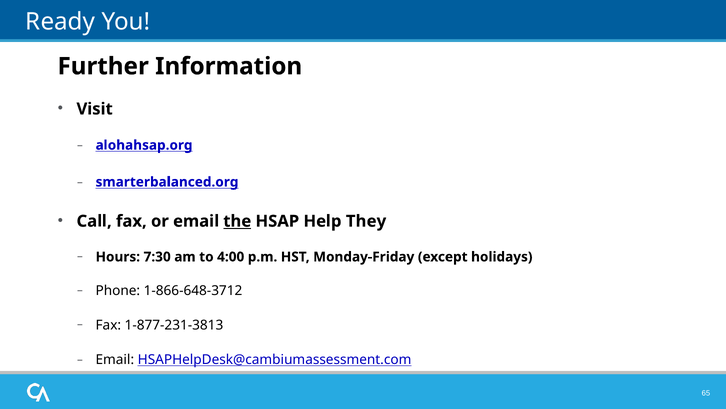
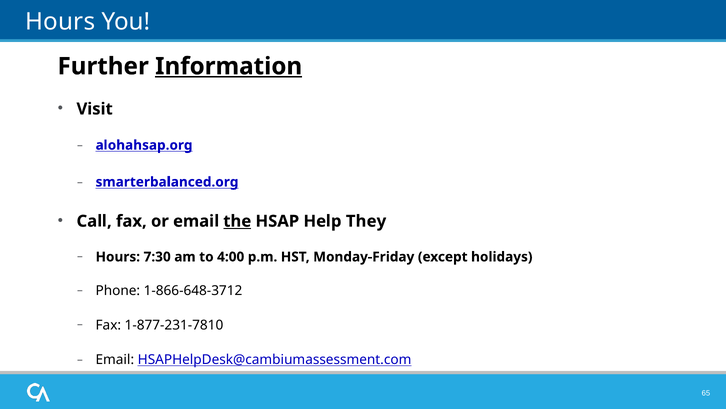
Ready at (60, 22): Ready -> Hours
Information underline: none -> present
1-877-231-3813: 1-877-231-3813 -> 1-877-231-7810
